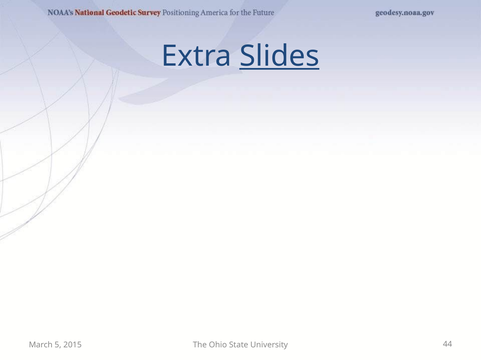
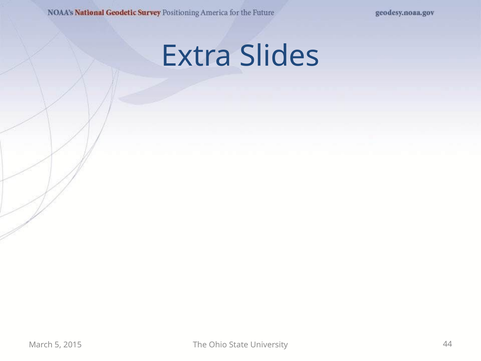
Slides underline: present -> none
